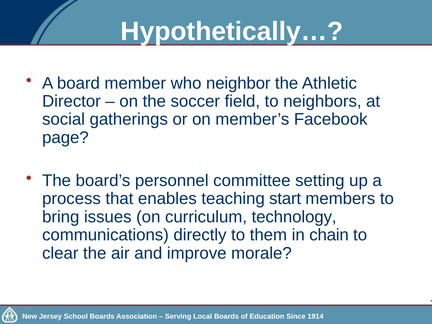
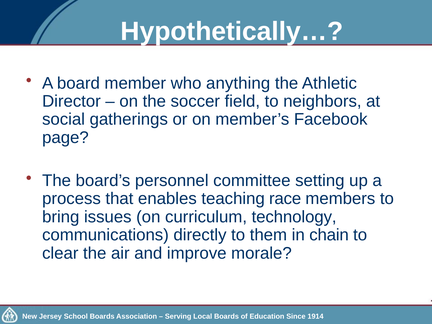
neighbor: neighbor -> anything
start: start -> race
